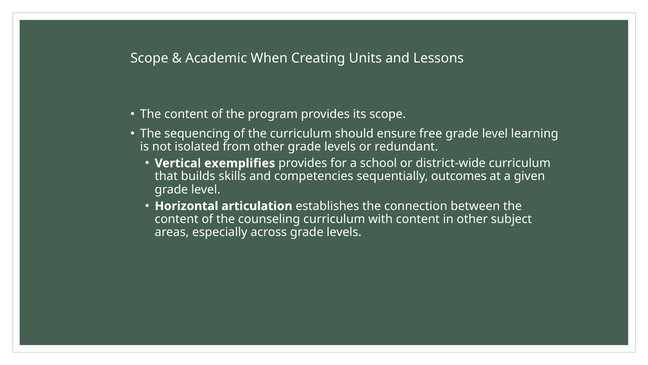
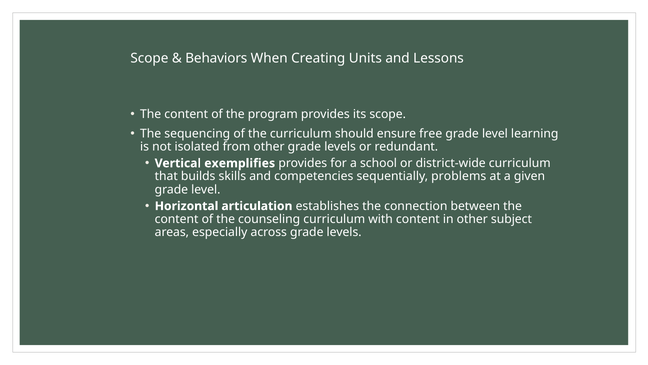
Academic: Academic -> Behaviors
outcomes: outcomes -> problems
